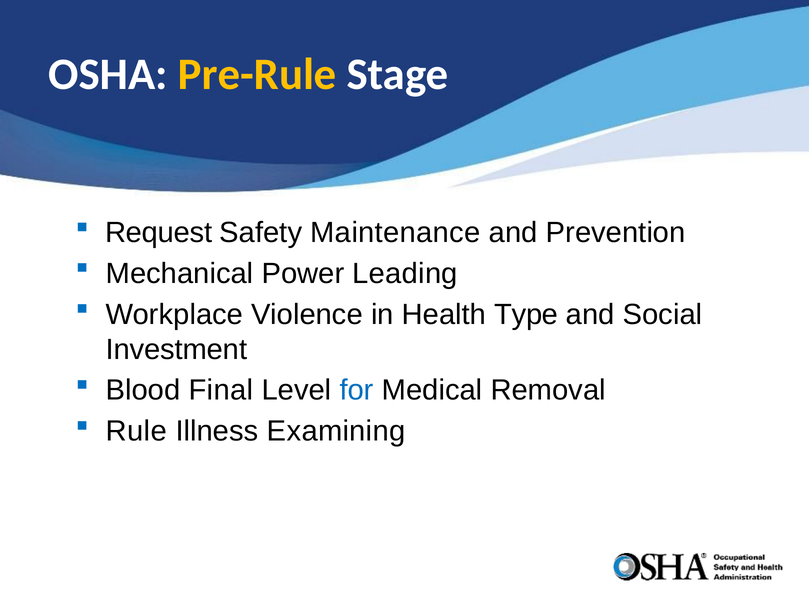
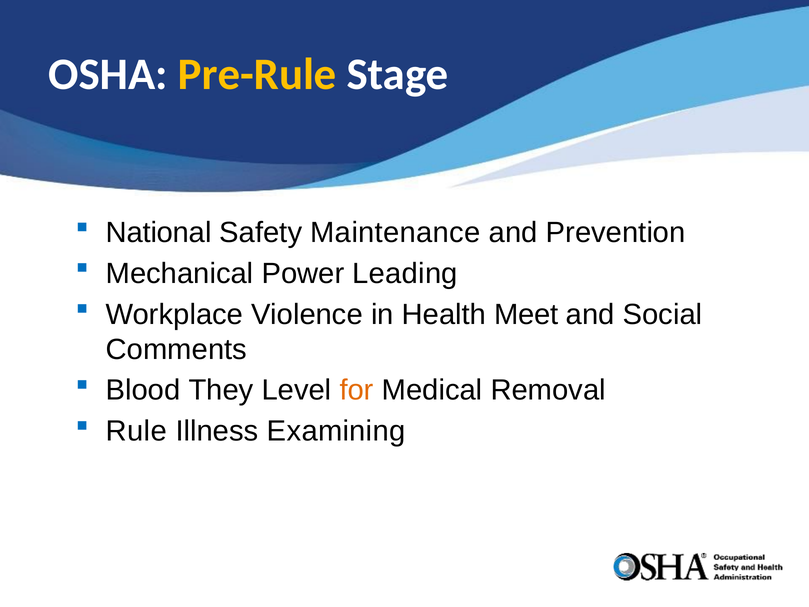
Request: Request -> National
Type: Type -> Meet
Investment: Investment -> Comments
Final: Final -> They
for colour: blue -> orange
